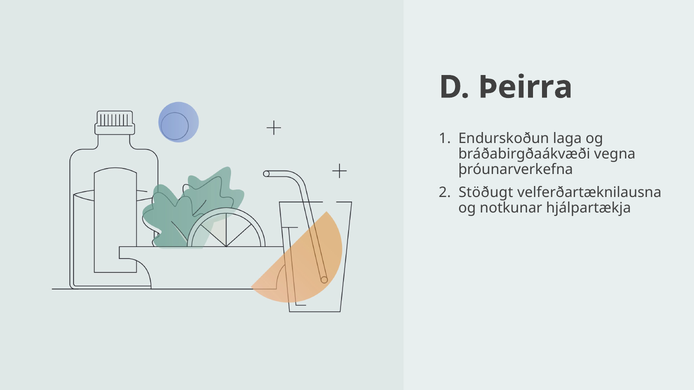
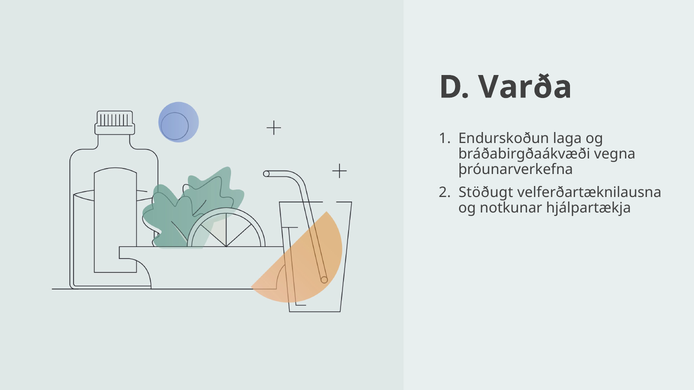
Þeirra: Þeirra -> Varða
